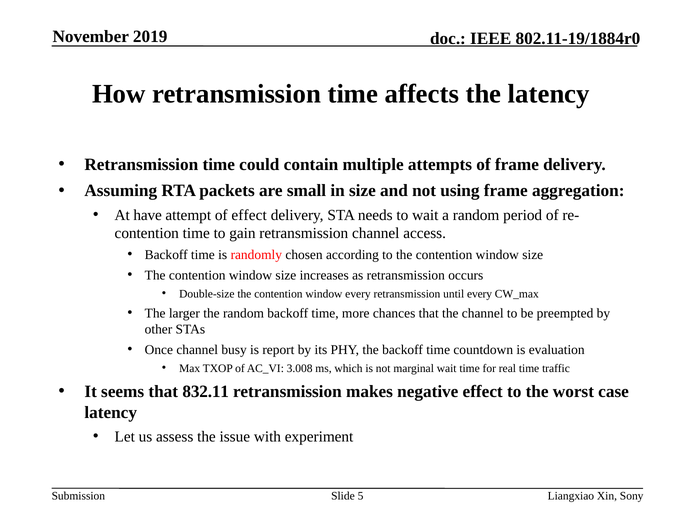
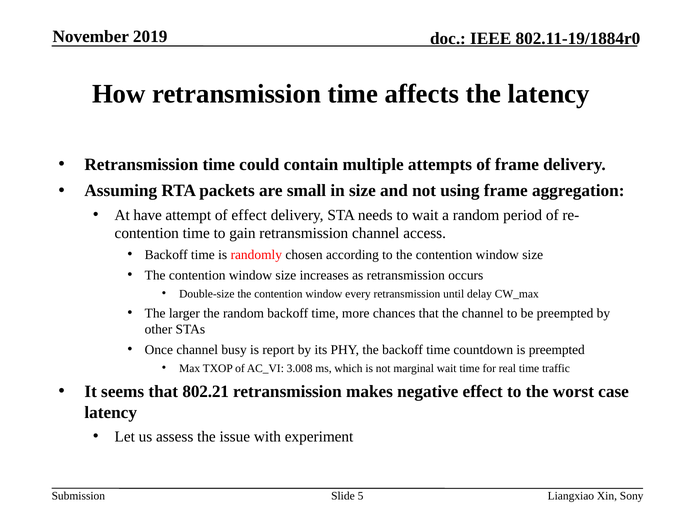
until every: every -> delay
is evaluation: evaluation -> preempted
832.11: 832.11 -> 802.21
